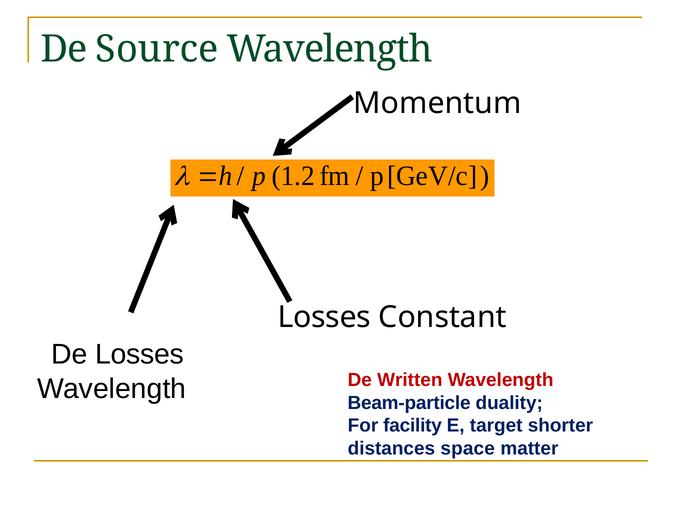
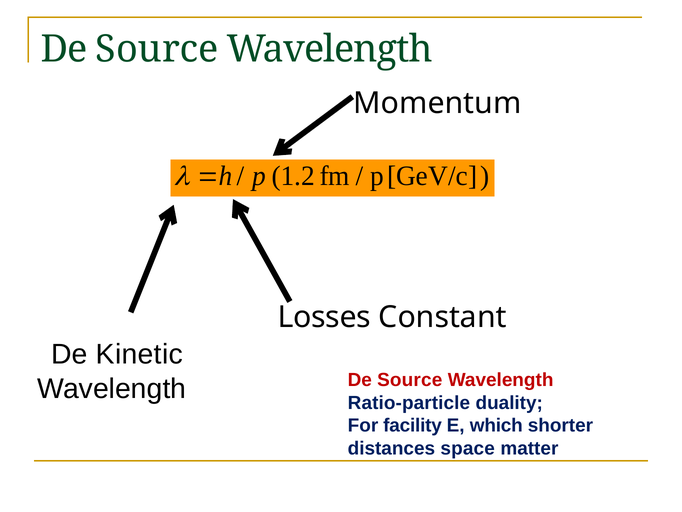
De Losses: Losses -> Kinetic
Written at (410, 380): Written -> Source
Beam-particle: Beam-particle -> Ratio-particle
target: target -> which
